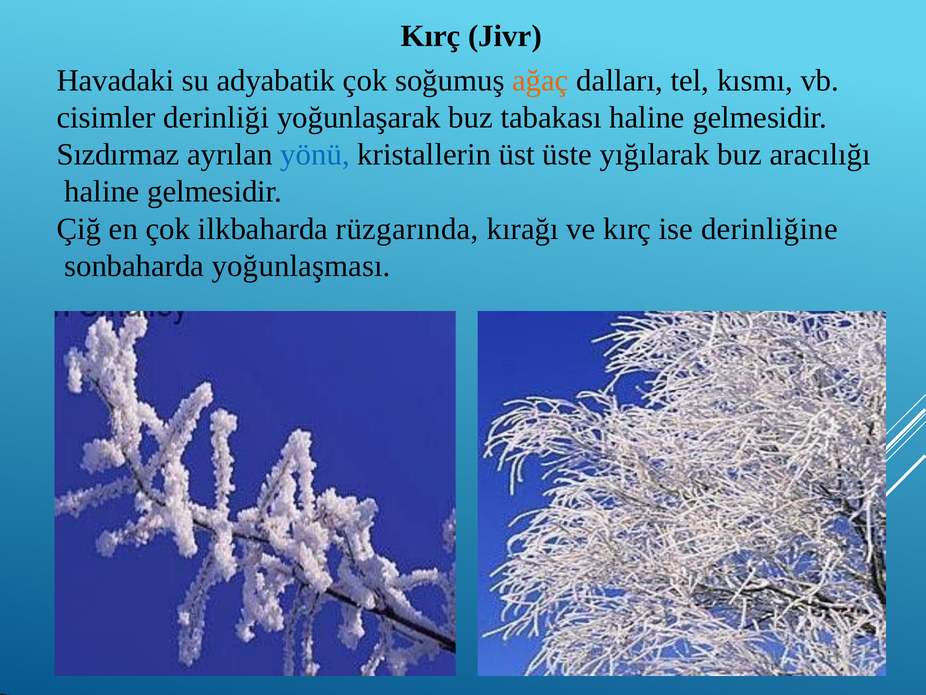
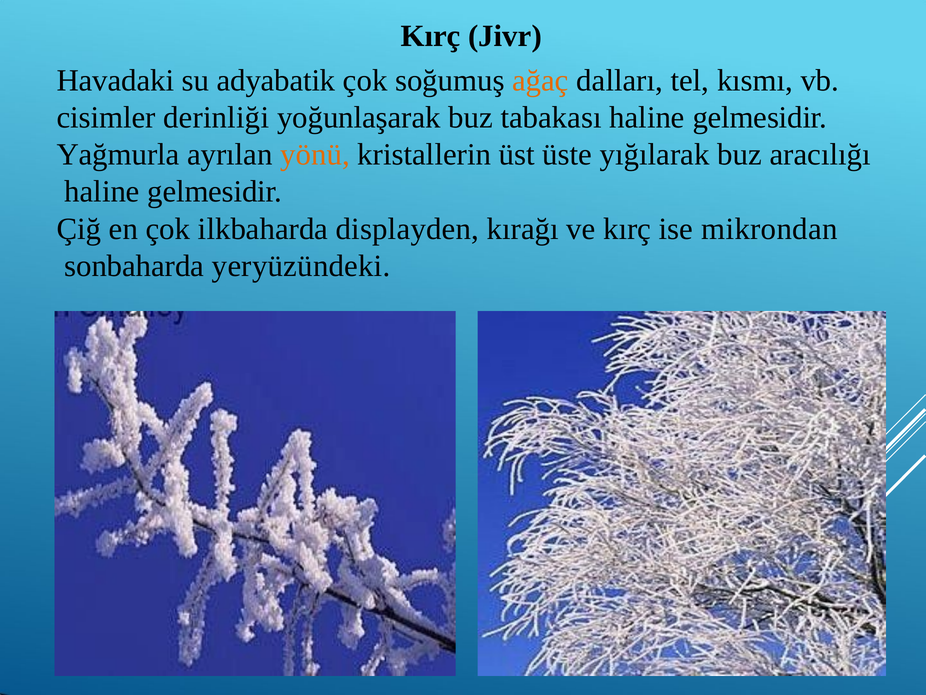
Sızdırmaz: Sızdırmaz -> Yağmurla
yönü colour: blue -> orange
rüzgarında: rüzgarında -> displayden
derinliğine: derinliğine -> mikrondan
yoğunlaşması: yoğunlaşması -> yeryüzündeki
